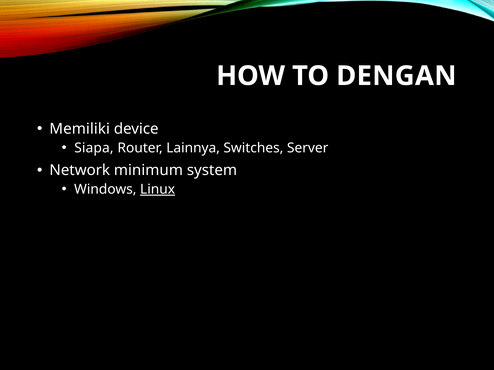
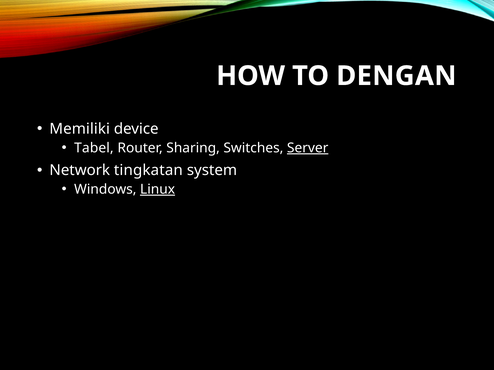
Siapa: Siapa -> Tabel
Lainnya: Lainnya -> Sharing
Server underline: none -> present
minimum: minimum -> tingkatan
